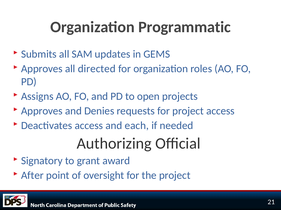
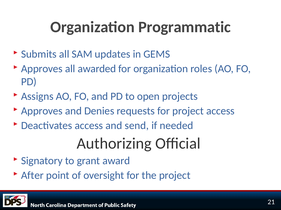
directed: directed -> awarded
each: each -> send
